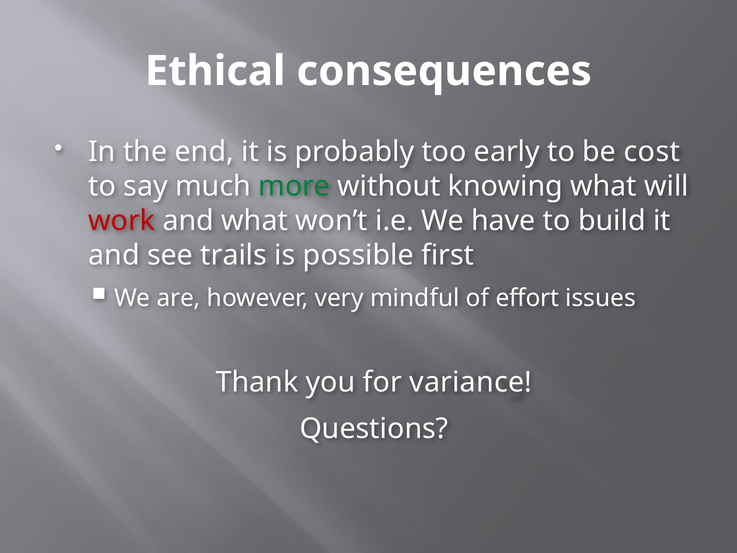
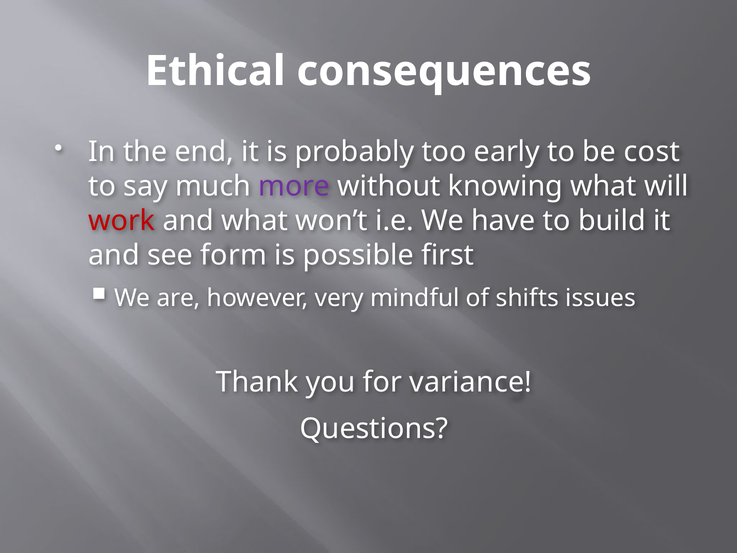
more colour: green -> purple
trails: trails -> form
effort: effort -> shifts
